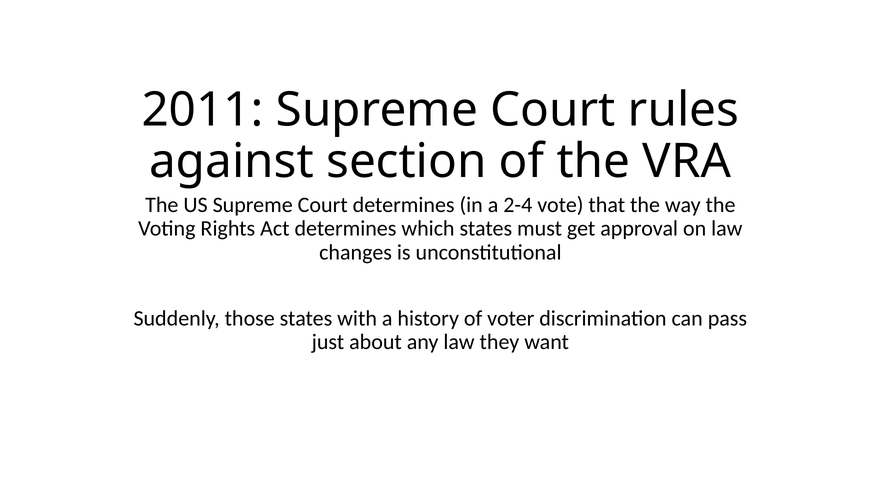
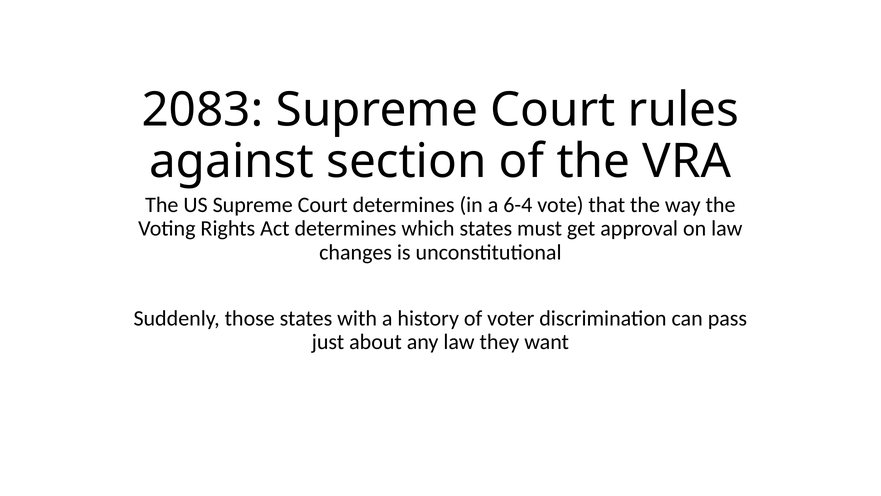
2011: 2011 -> 2083
2-4: 2-4 -> 6-4
